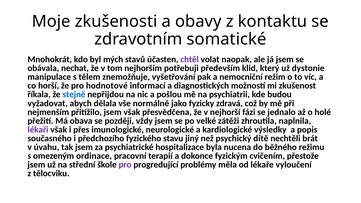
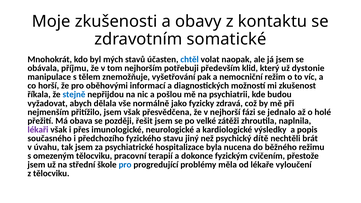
chtěl colour: purple -> blue
nechat: nechat -> příjmu
hodnotové: hodnotové -> oběhovými
vždy: vždy -> řešit
omezeným ordinace: ordinace -> tělocviku
pro at (125, 165) colour: purple -> blue
